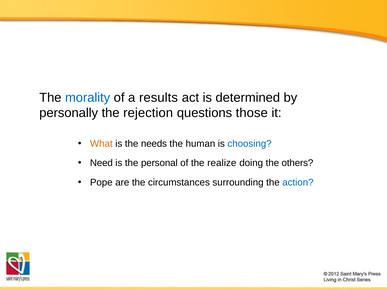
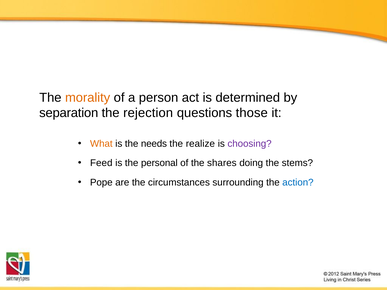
morality colour: blue -> orange
results: results -> person
personally: personally -> separation
human: human -> realize
choosing colour: blue -> purple
Need: Need -> Feed
realize: realize -> shares
others: others -> stems
